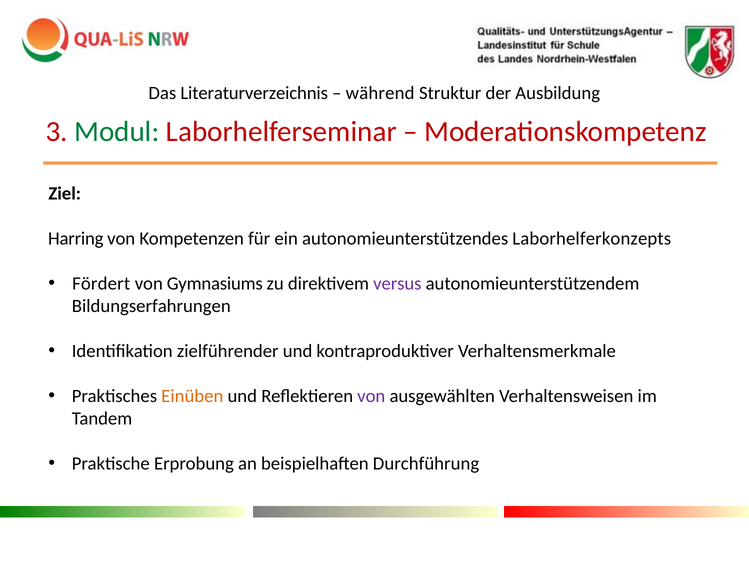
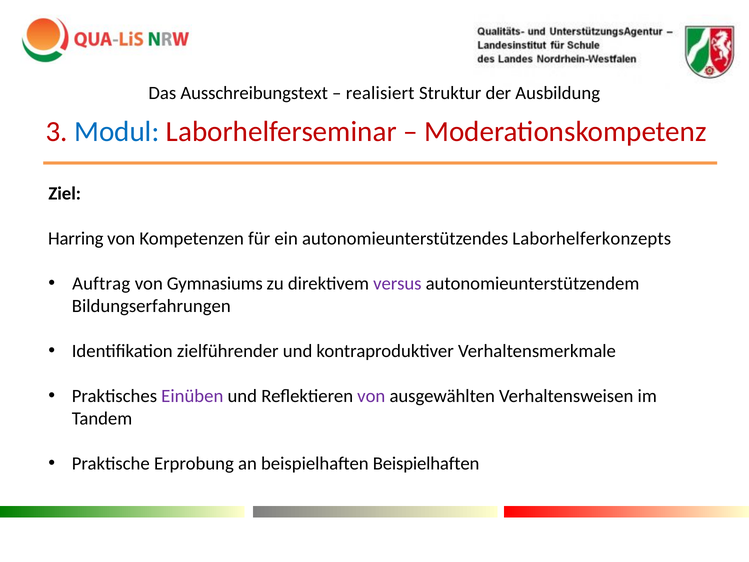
Literaturverzeichnis: Literaturverzeichnis -> Ausschreibungstext
während: während -> realisiert
Modul colour: green -> blue
Fördert: Fördert -> Auftrag
Einüben colour: orange -> purple
beispielhaften Durchführung: Durchführung -> Beispielhaften
